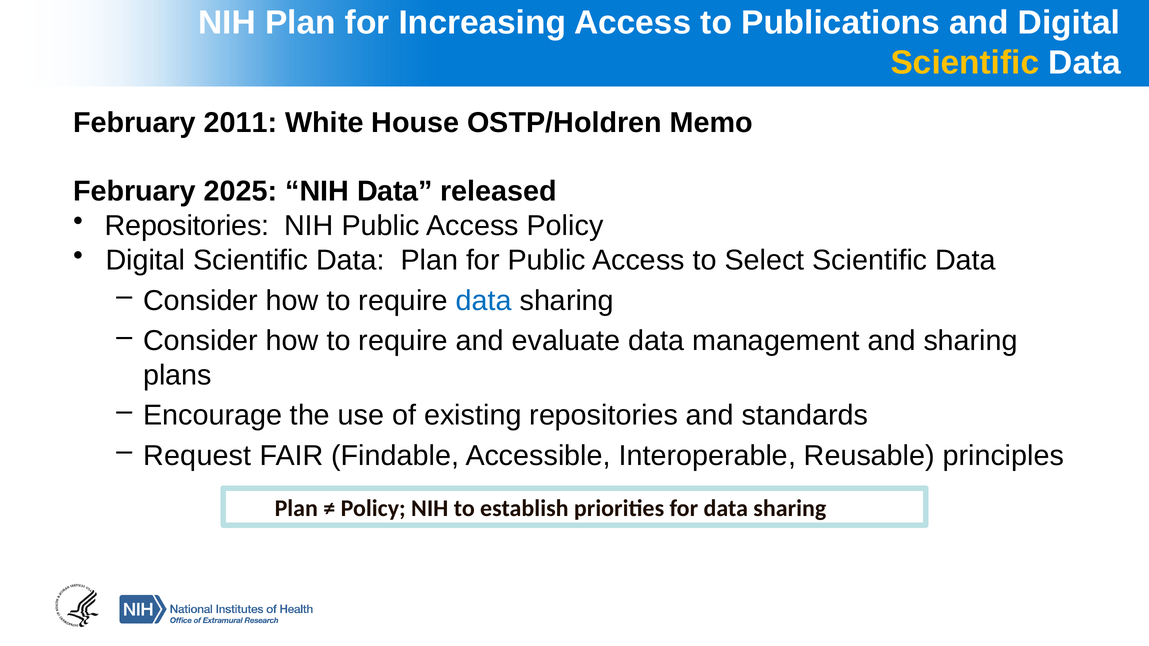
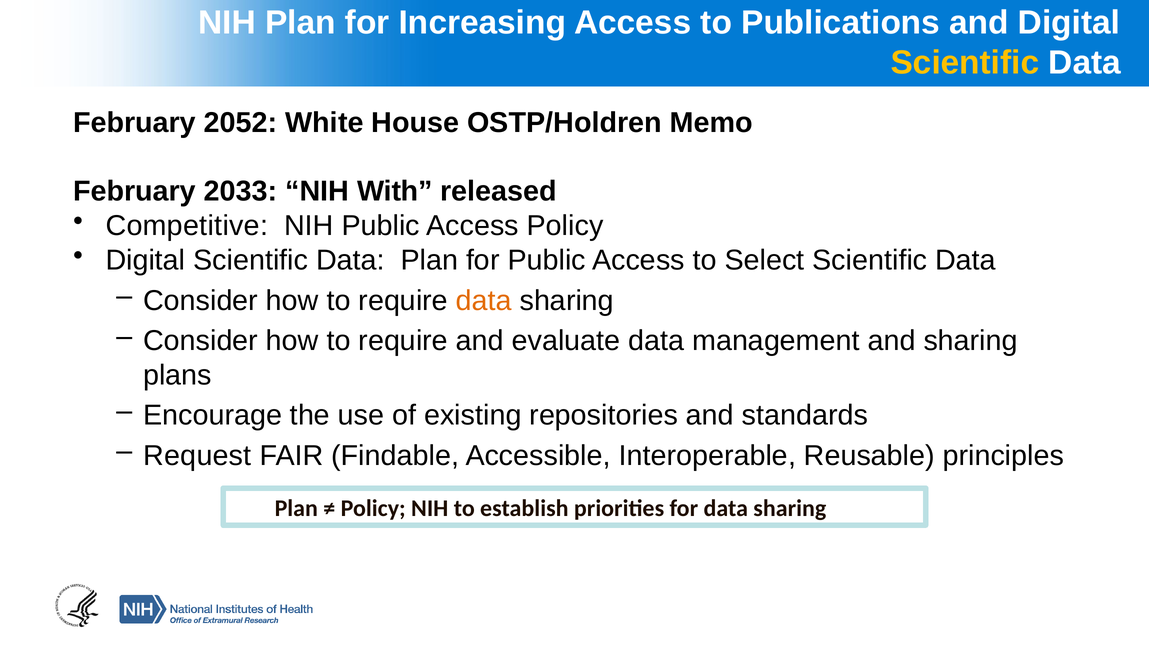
2011: 2011 -> 2052
2025: 2025 -> 2033
NIH Data: Data -> With
Repositories at (187, 226): Repositories -> Competitive
data at (484, 301) colour: blue -> orange
